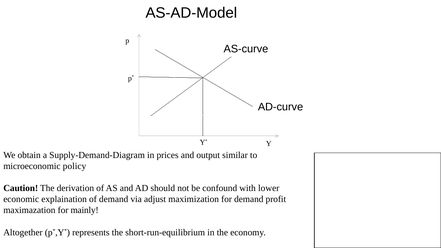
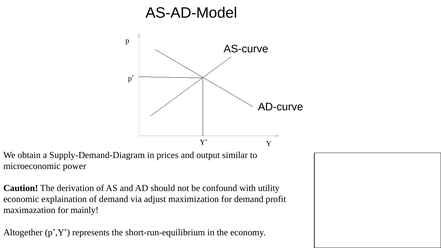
policy: policy -> power
lower: lower -> utility
